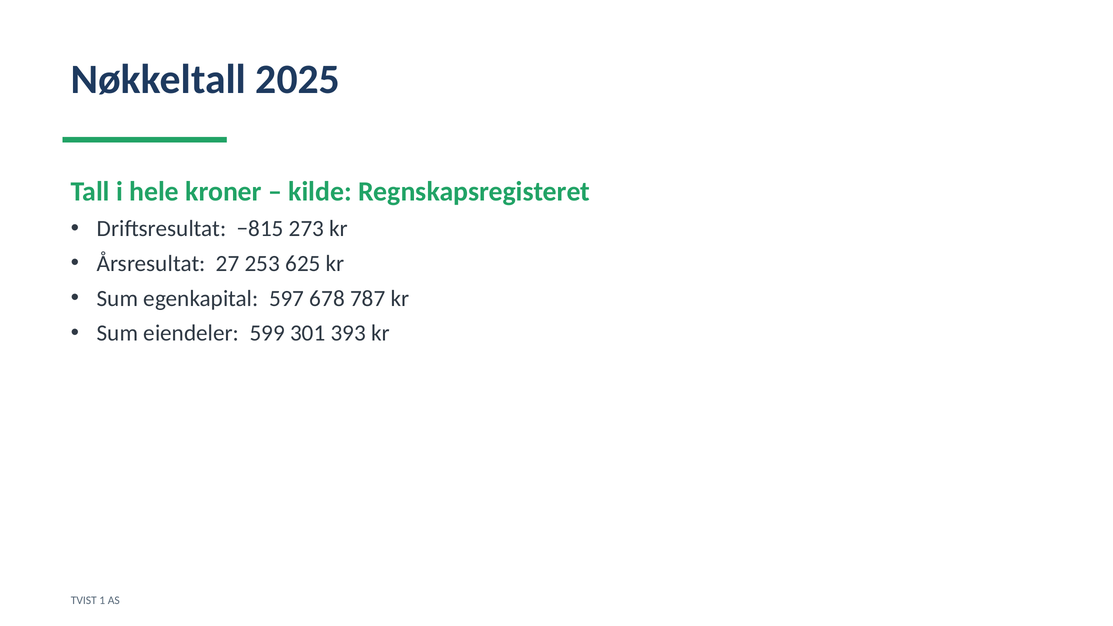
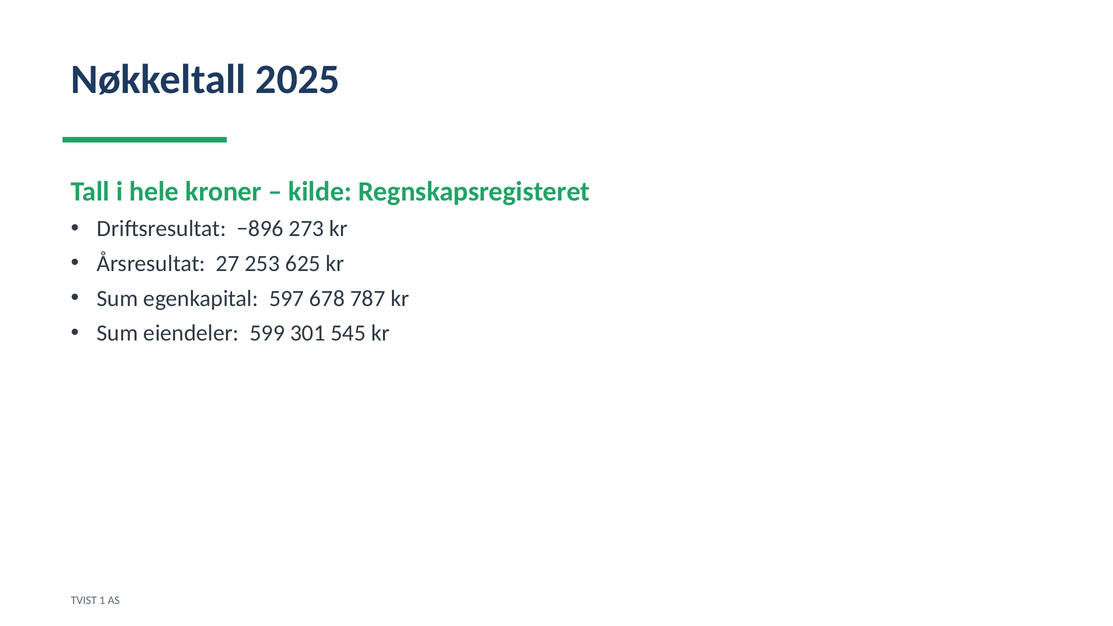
−815: −815 -> −896
393: 393 -> 545
